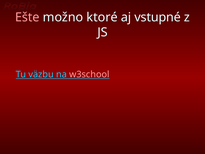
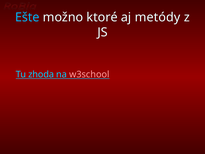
Ešte colour: pink -> light blue
vstupné: vstupné -> metódy
väzbu: väzbu -> zhoda
